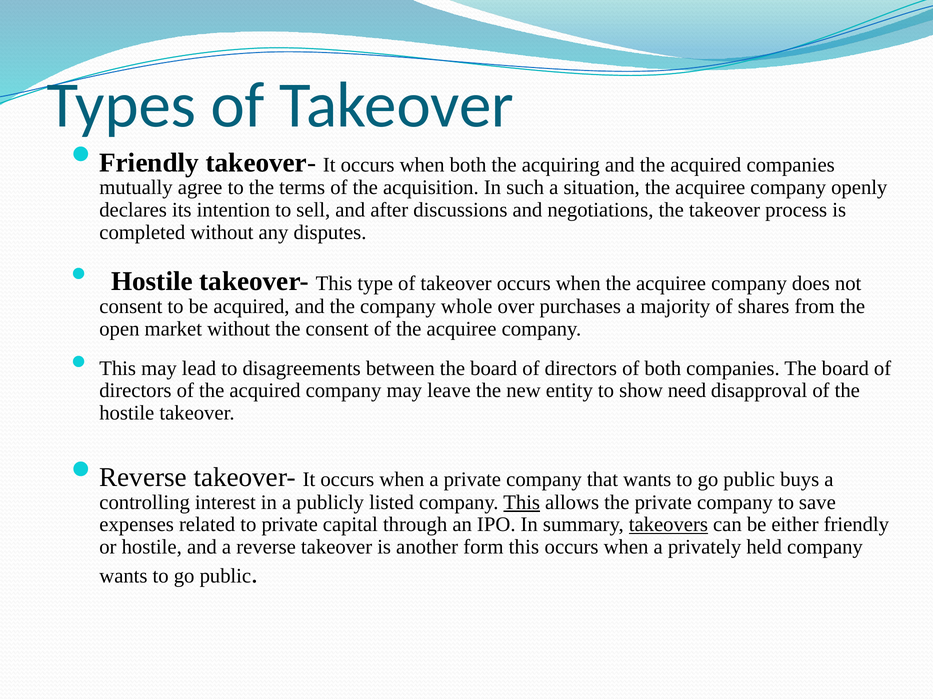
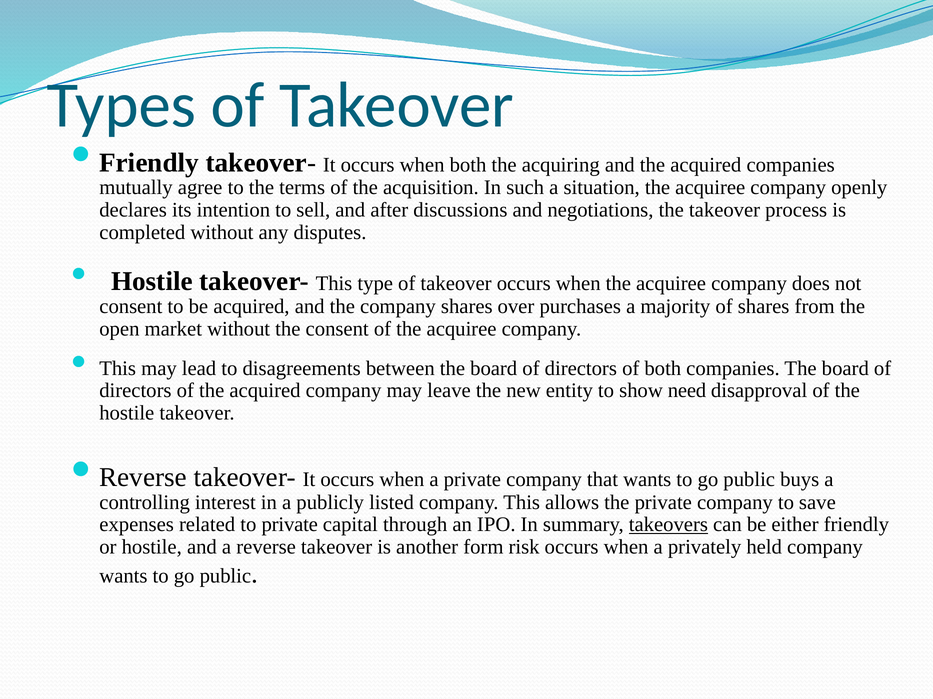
company whole: whole -> shares
This at (522, 503) underline: present -> none
form this: this -> risk
